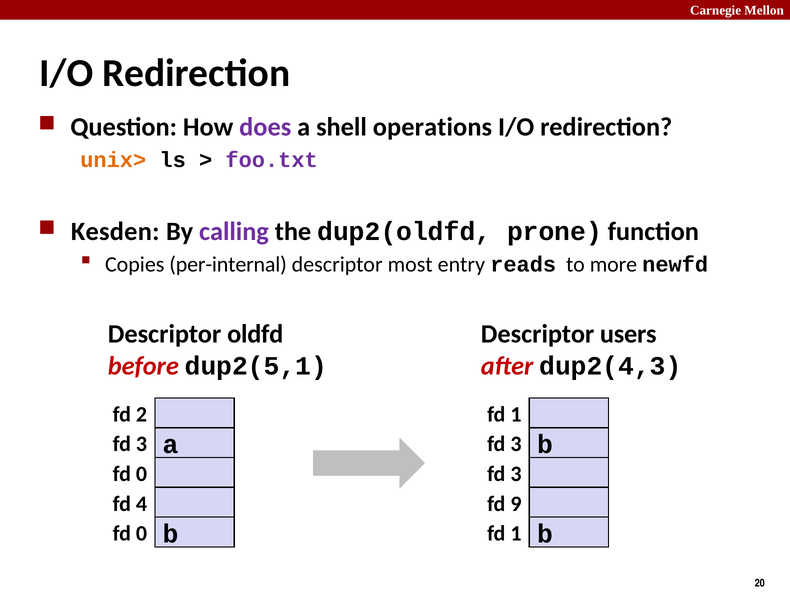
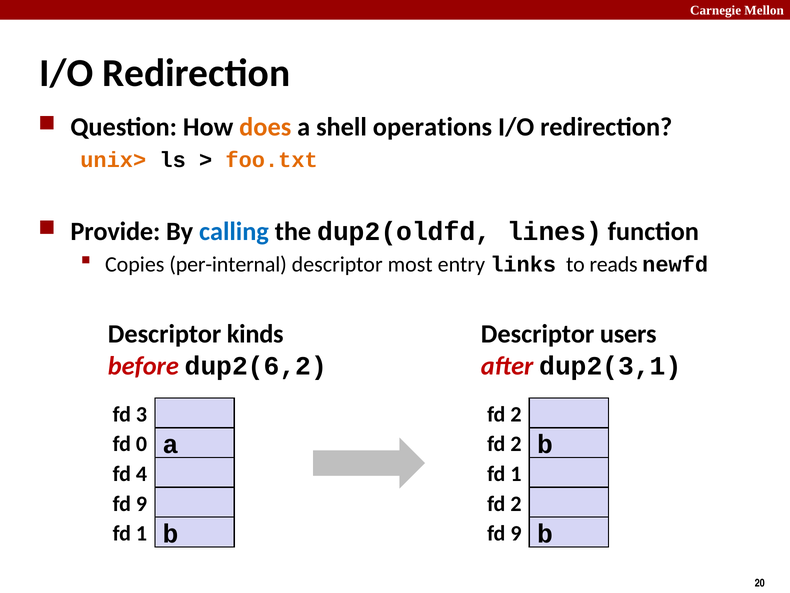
does colour: purple -> orange
foo.txt colour: purple -> orange
Kesden: Kesden -> Provide
calling colour: purple -> blue
prone: prone -> lines
reads: reads -> links
more: more -> reads
oldfd: oldfd -> kinds
dup2(5,1: dup2(5,1 -> dup2(6,2
dup2(4,3: dup2(4,3 -> dup2(3,1
2: 2 -> 3
1 at (516, 414): 1 -> 2
3 at (142, 444): 3 -> 0
3 at (516, 444): 3 -> 2
0 at (142, 474): 0 -> 4
3 at (516, 474): 3 -> 1
4 at (142, 503): 4 -> 9
9 at (516, 503): 9 -> 2
0 at (142, 533): 0 -> 1
1 at (516, 533): 1 -> 9
